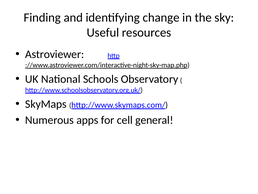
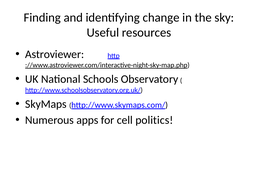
general: general -> politics
